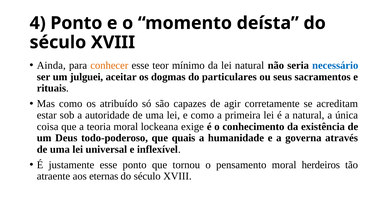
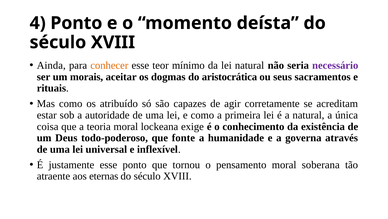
necessário colour: blue -> purple
julguei: julguei -> morais
particulares: particulares -> aristocrática
quais: quais -> fonte
herdeiros: herdeiros -> soberana
